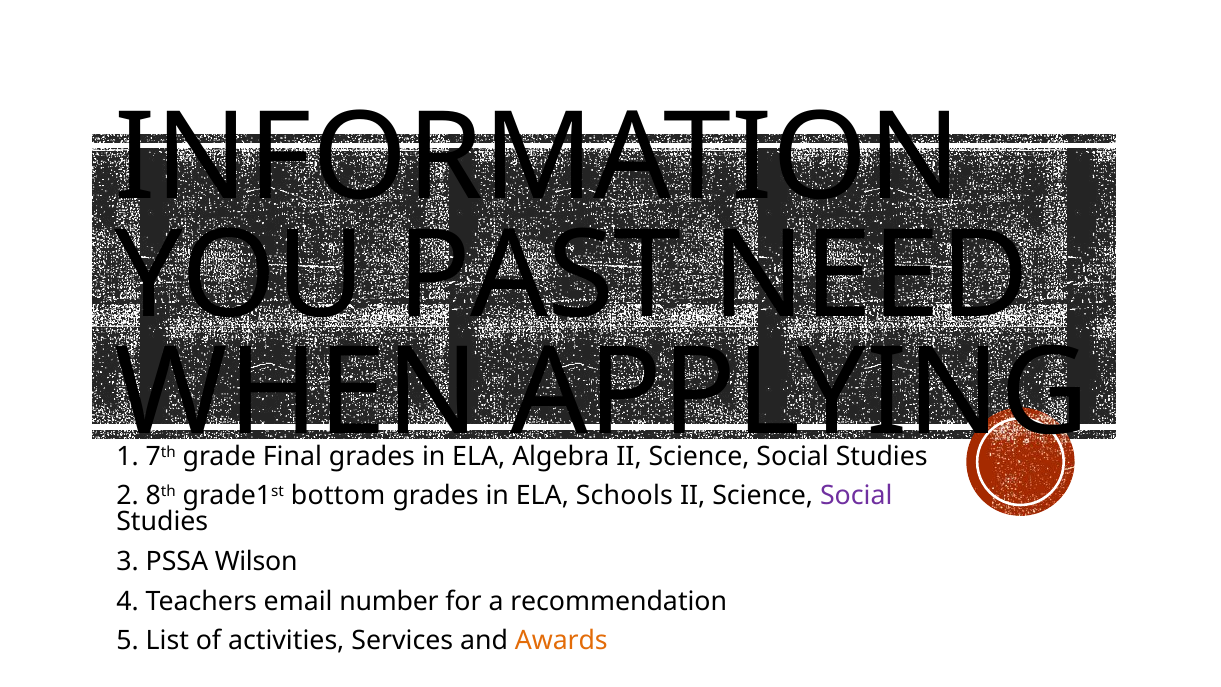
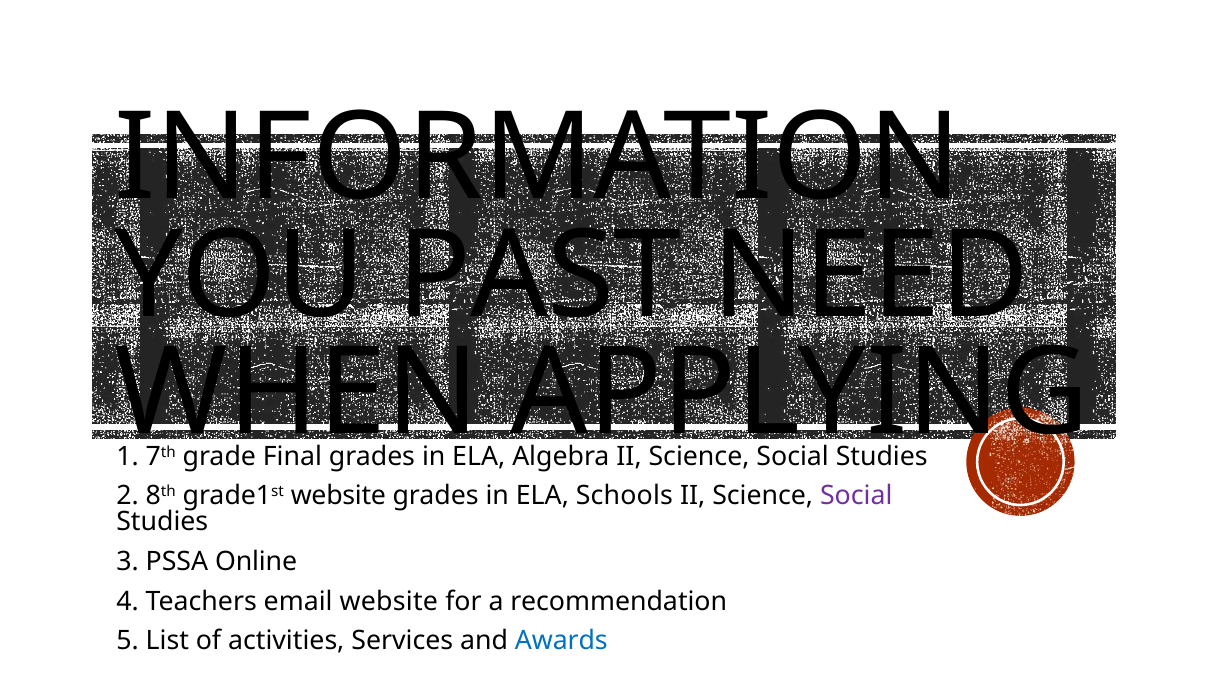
grade1st bottom: bottom -> website
Wilson: Wilson -> Online
email number: number -> website
Awards colour: orange -> blue
